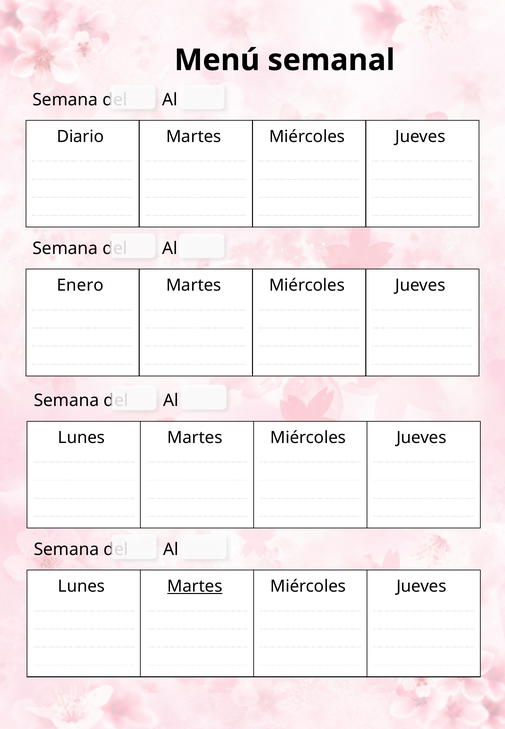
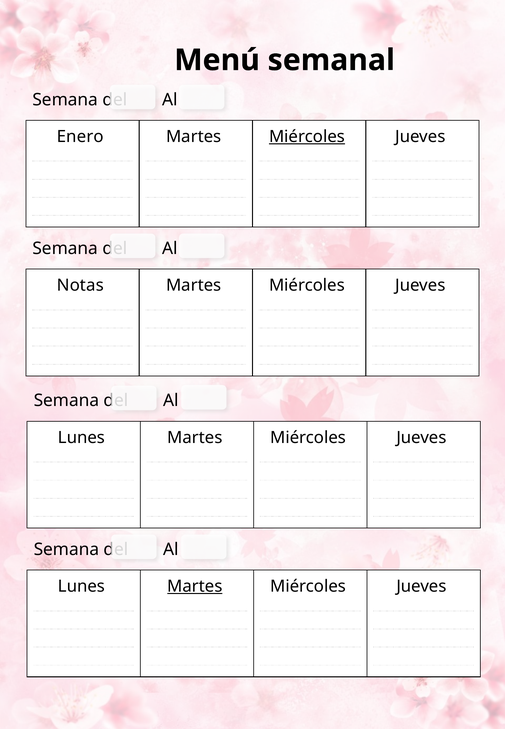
Diario: Diario -> Enero
Miércoles at (307, 137) underline: none -> present
Enero: Enero -> Notas
